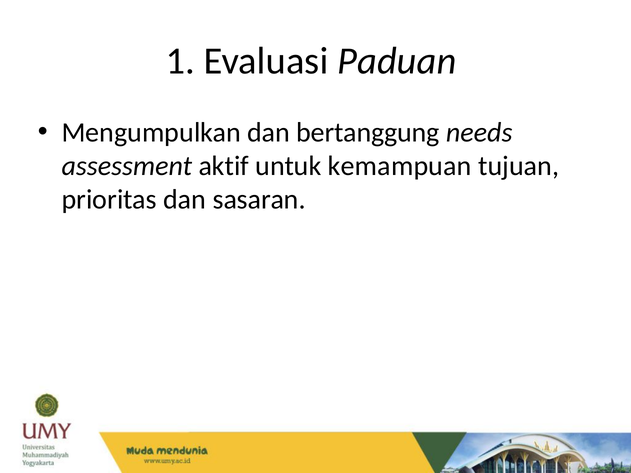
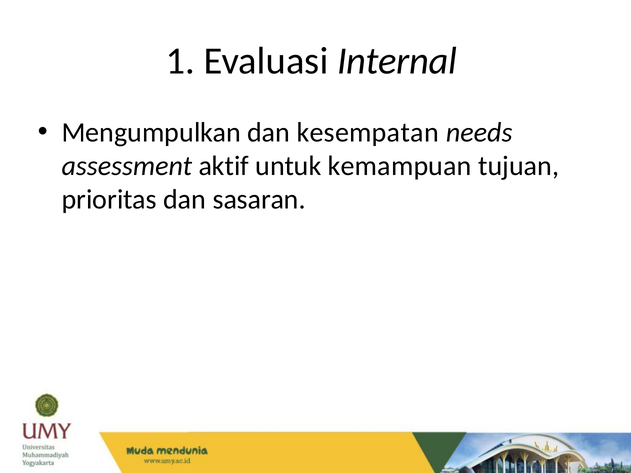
Paduan: Paduan -> Internal
bertanggung: bertanggung -> kesempatan
